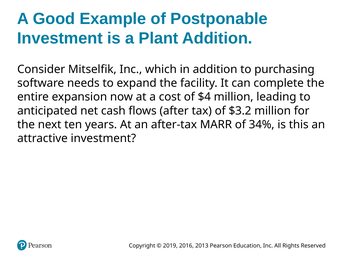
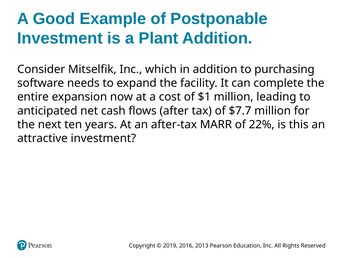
$4: $4 -> $1
$3.2: $3.2 -> $7.7
34%: 34% -> 22%
